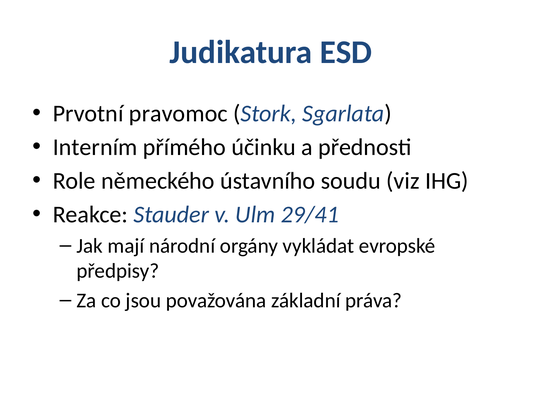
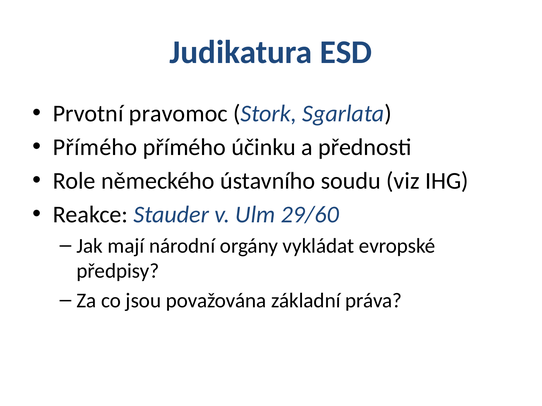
Interním at (95, 147): Interním -> Přímého
29/41: 29/41 -> 29/60
